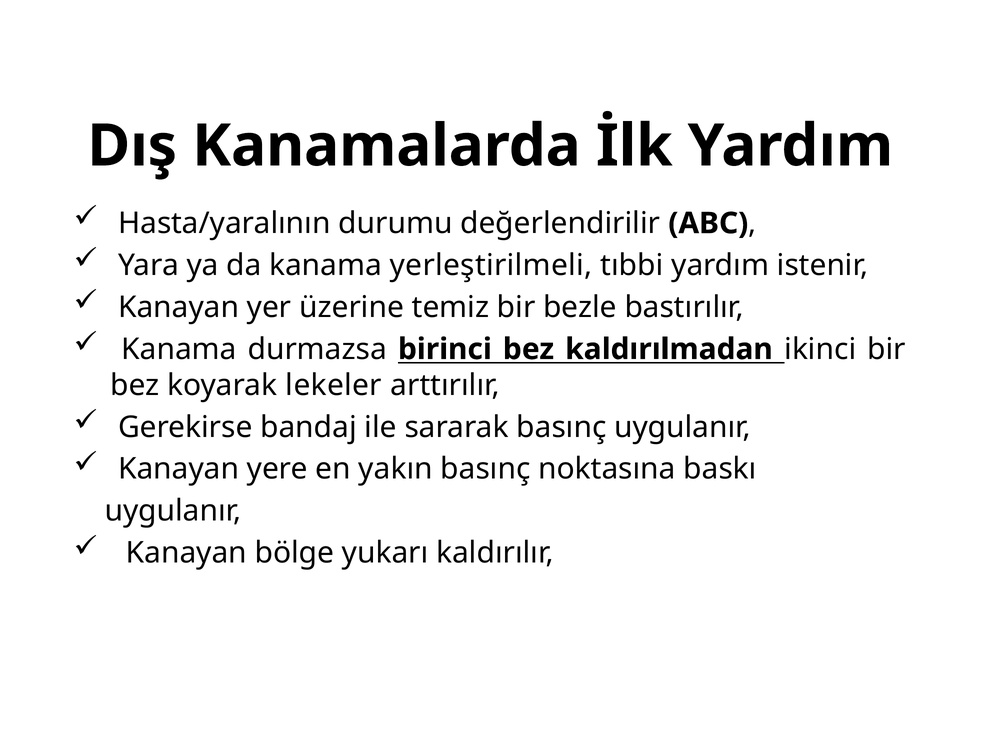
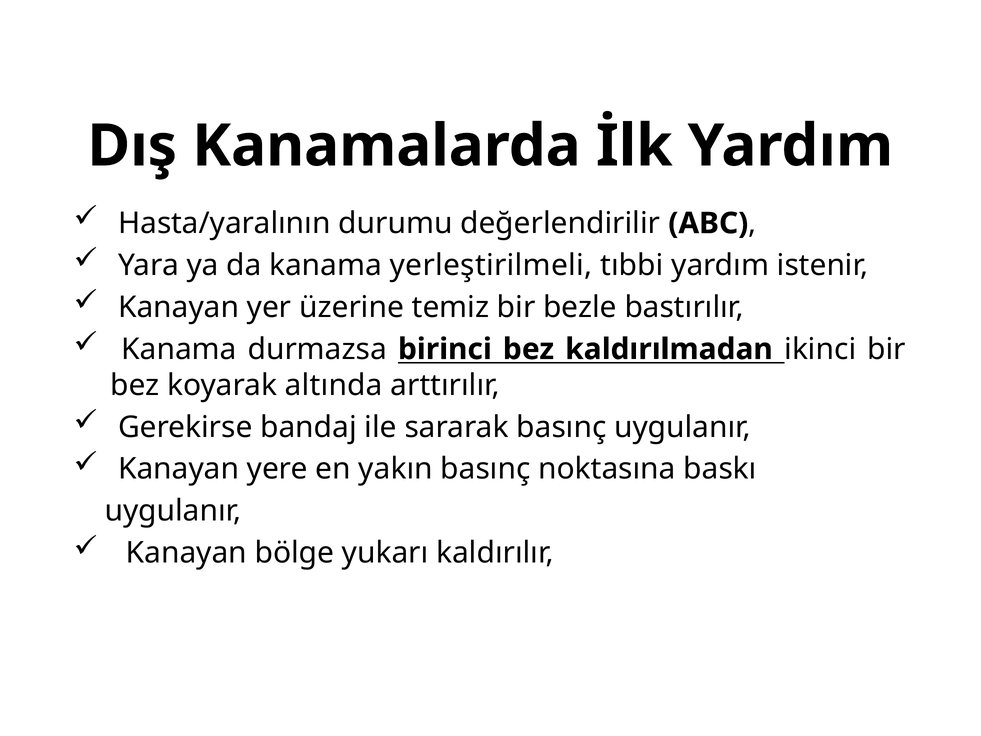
lekeler: lekeler -> altında
